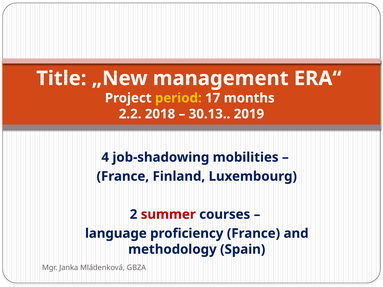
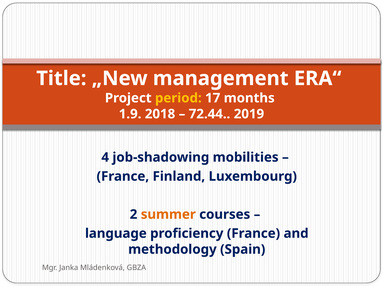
2.2: 2.2 -> 1.9
30.13: 30.13 -> 72.44
summer colour: red -> orange
